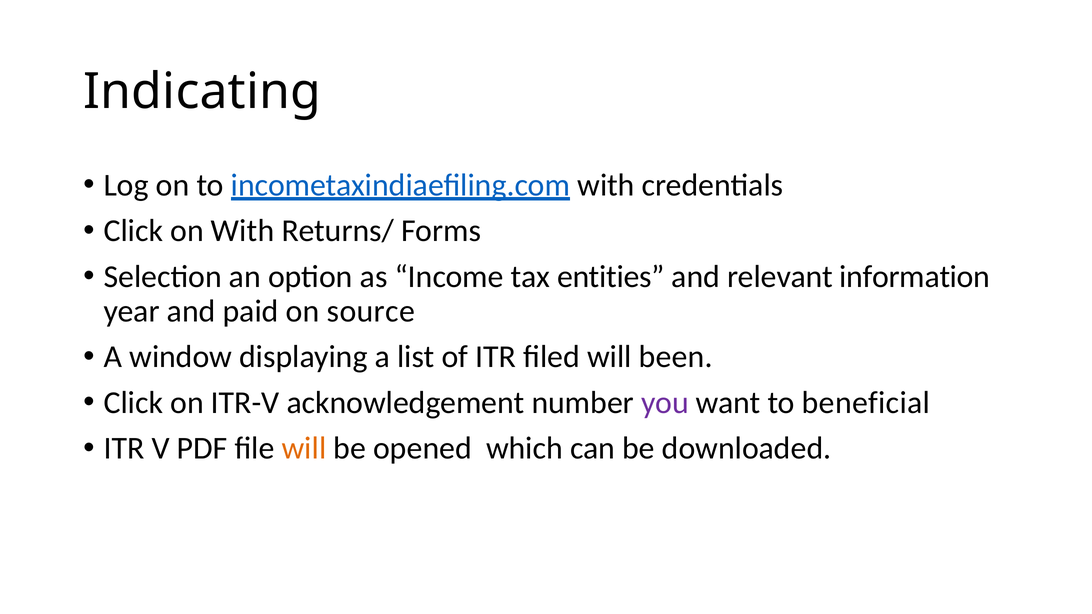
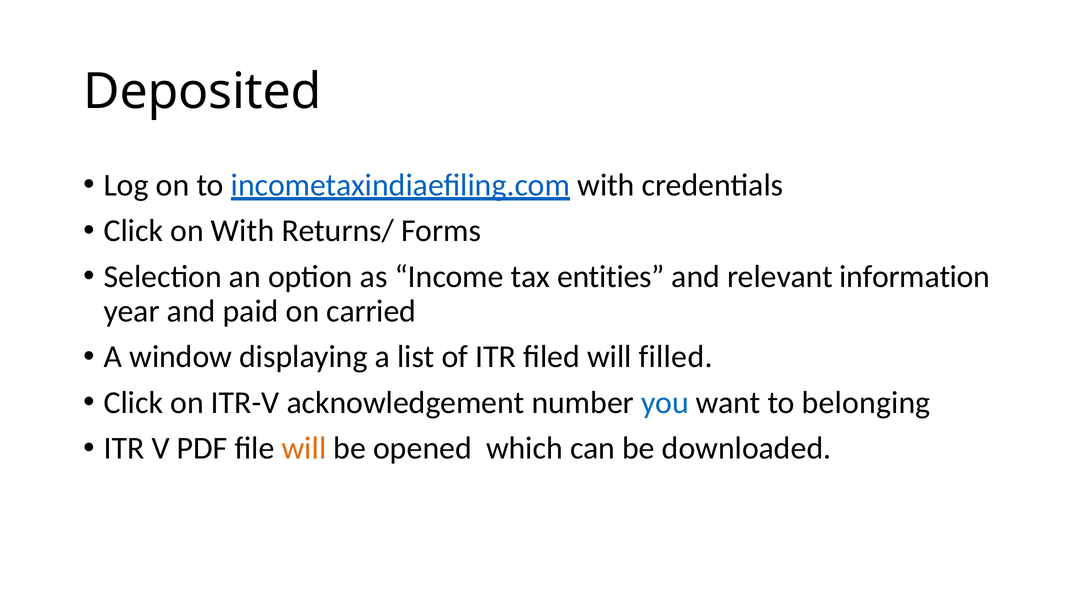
Indicating: Indicating -> Deposited
source: source -> carried
been: been -> filled
you colour: purple -> blue
beneficial: beneficial -> belonging
